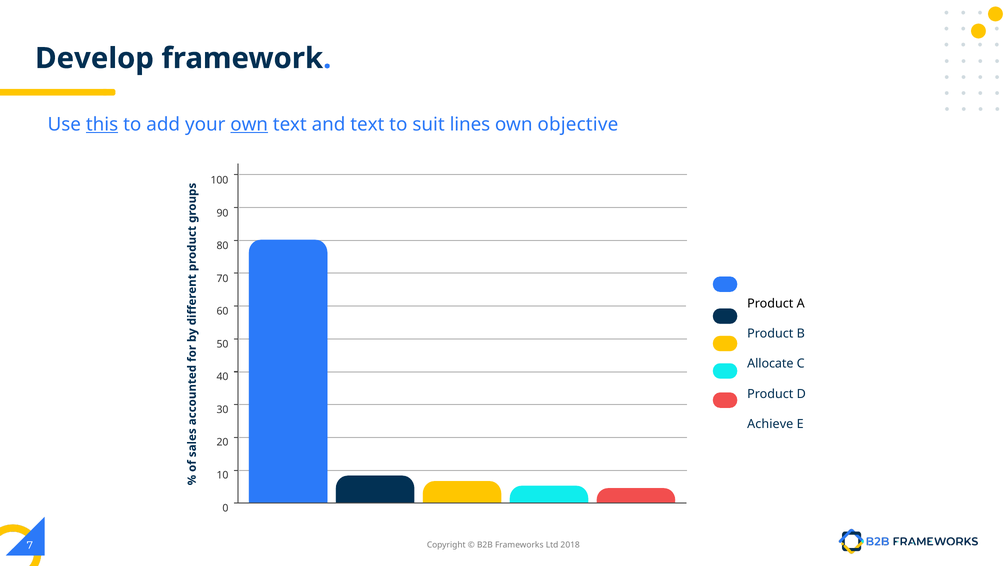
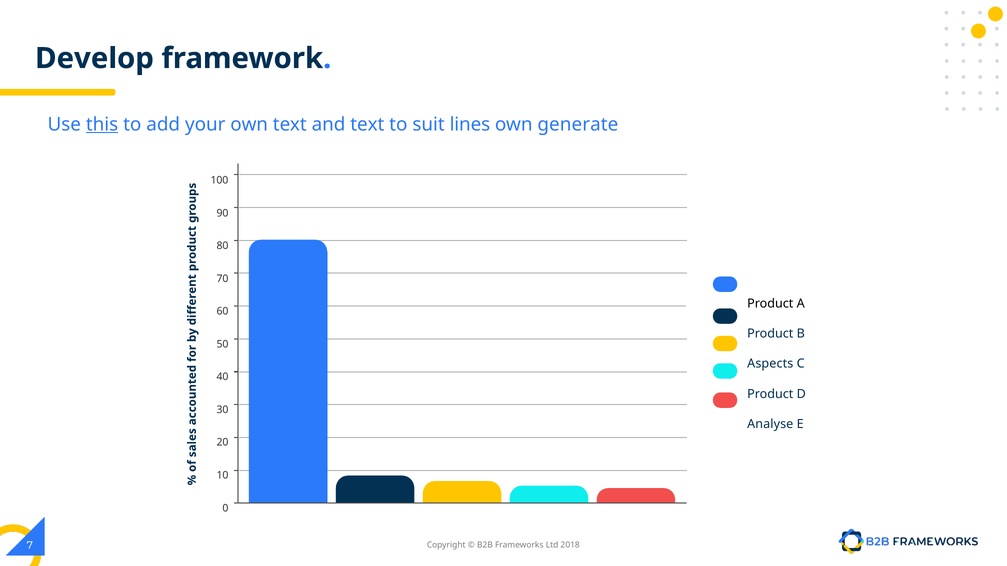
own at (249, 125) underline: present -> none
objective: objective -> generate
Allocate: Allocate -> Aspects
Achieve: Achieve -> Analyse
